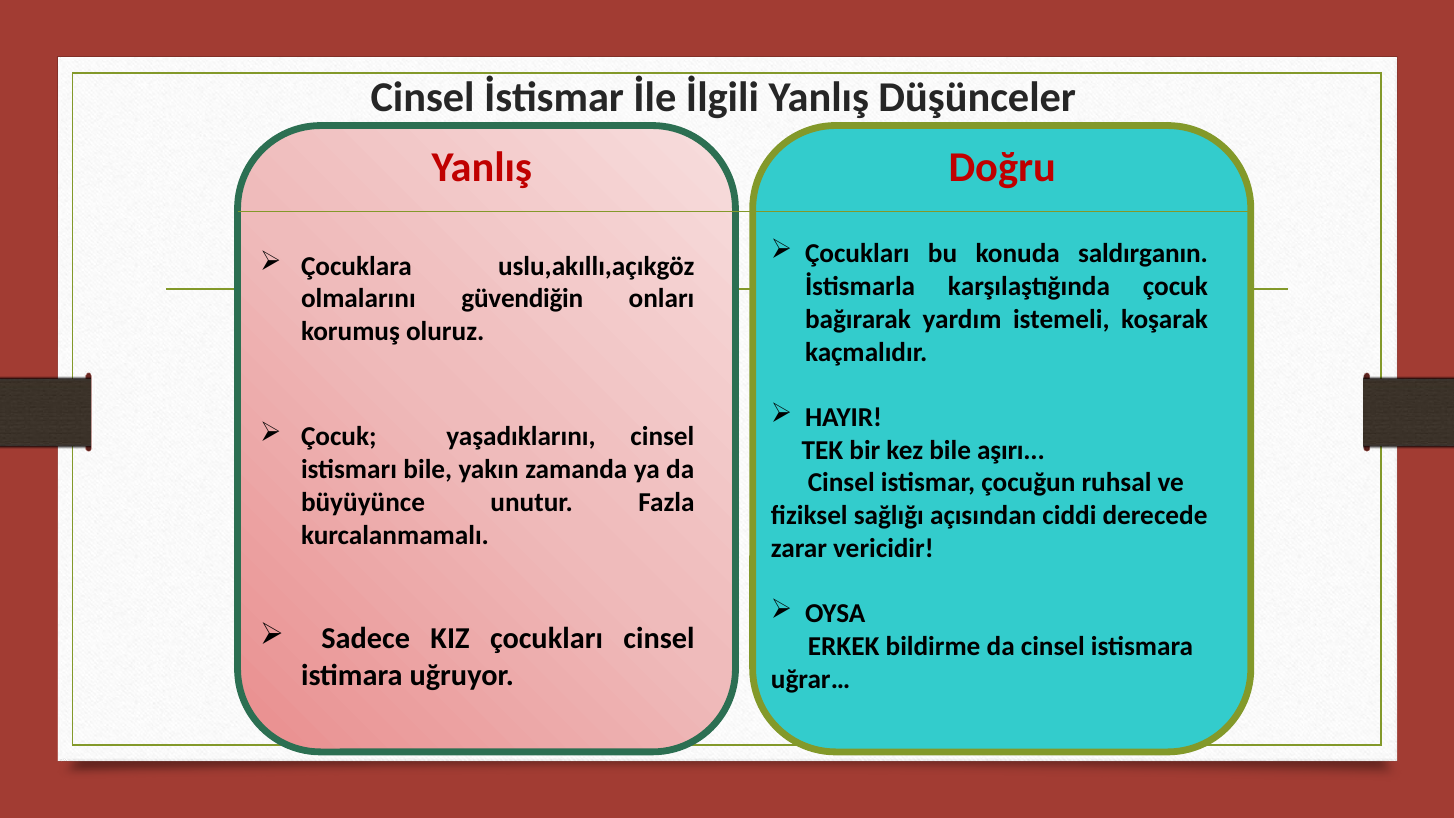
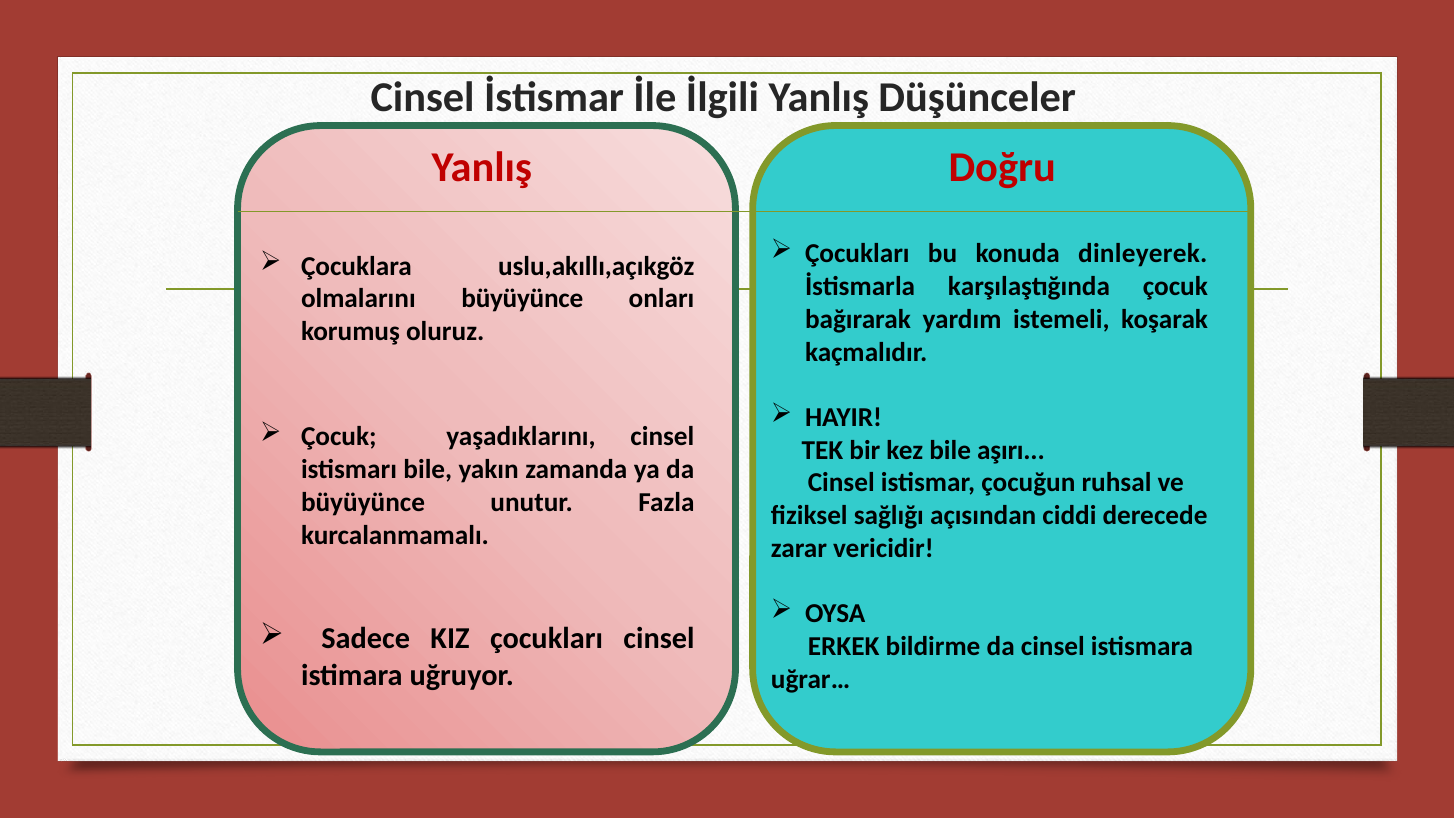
saldırganın: saldırganın -> dinleyerek
olmalarını güvendiğin: güvendiğin -> büyüyünce
